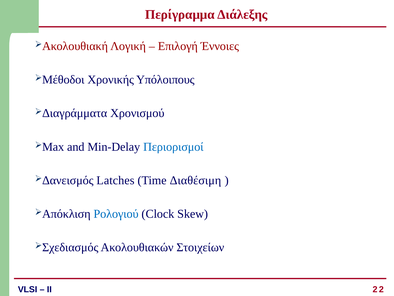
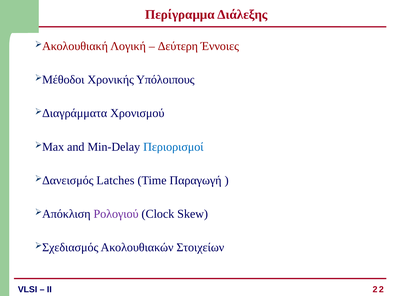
Επιλογή: Επιλογή -> Δεύτερη
Διαθέσιμη: Διαθέσιμη -> Παραγωγή
Ρολογιού colour: blue -> purple
